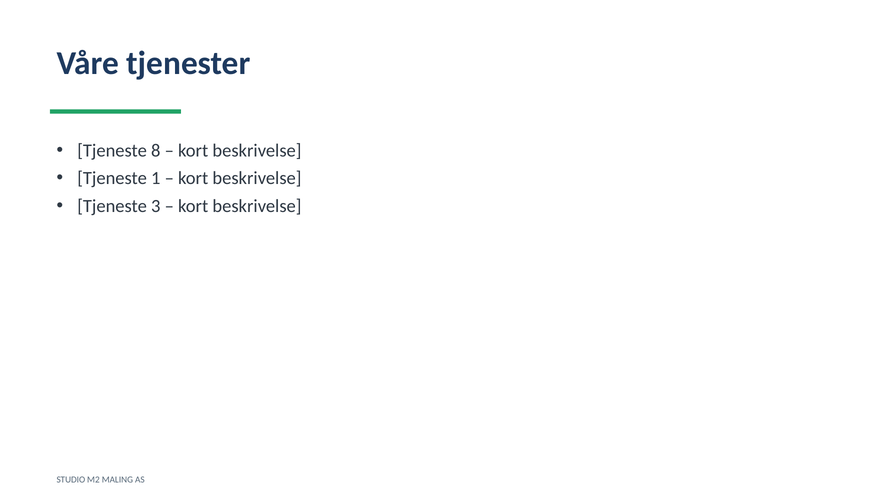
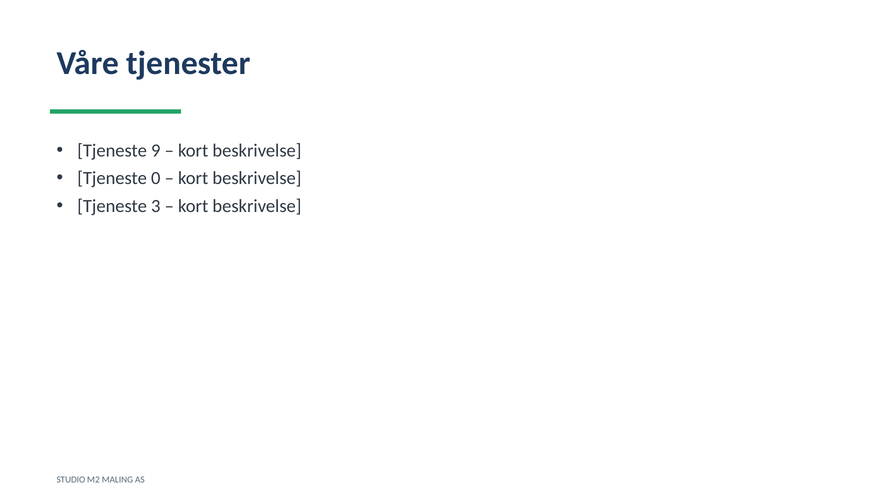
8: 8 -> 9
1: 1 -> 0
